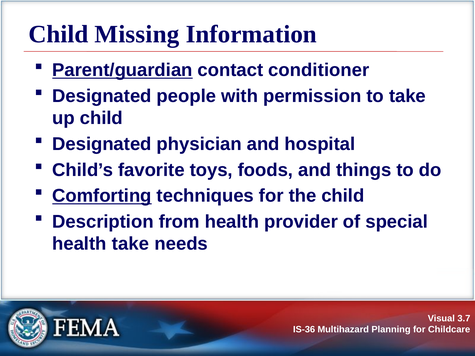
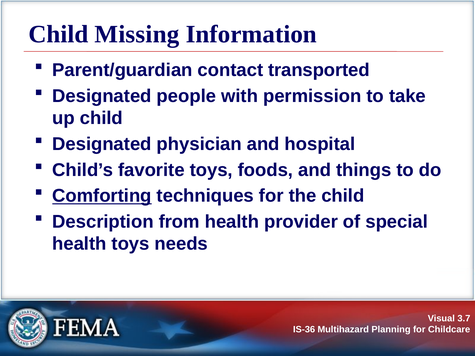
Parent/guardian underline: present -> none
conditioner: conditioner -> transported
health take: take -> toys
